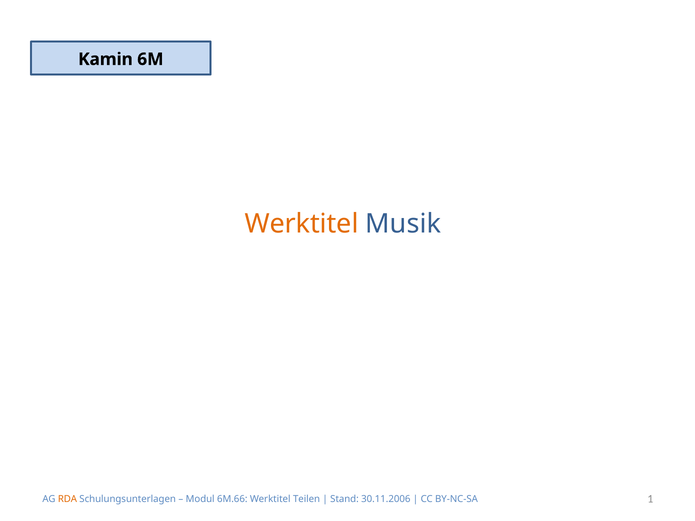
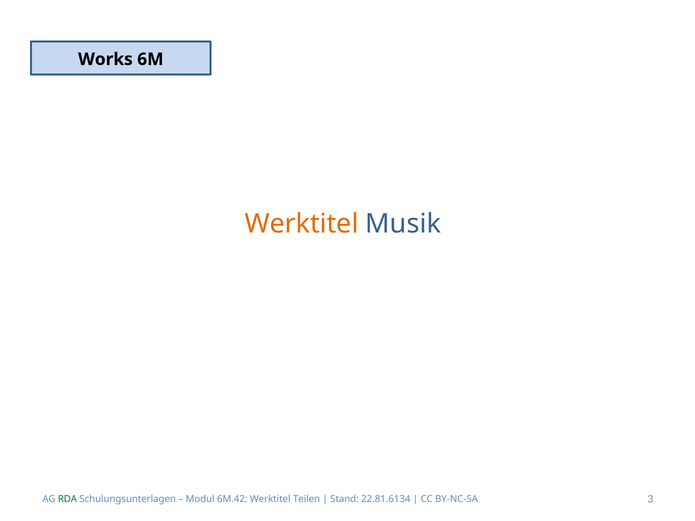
Kamin: Kamin -> Works
RDA colour: orange -> green
6M.66: 6M.66 -> 6M.42
30.11.2006: 30.11.2006 -> 22.81.6134
1: 1 -> 3
